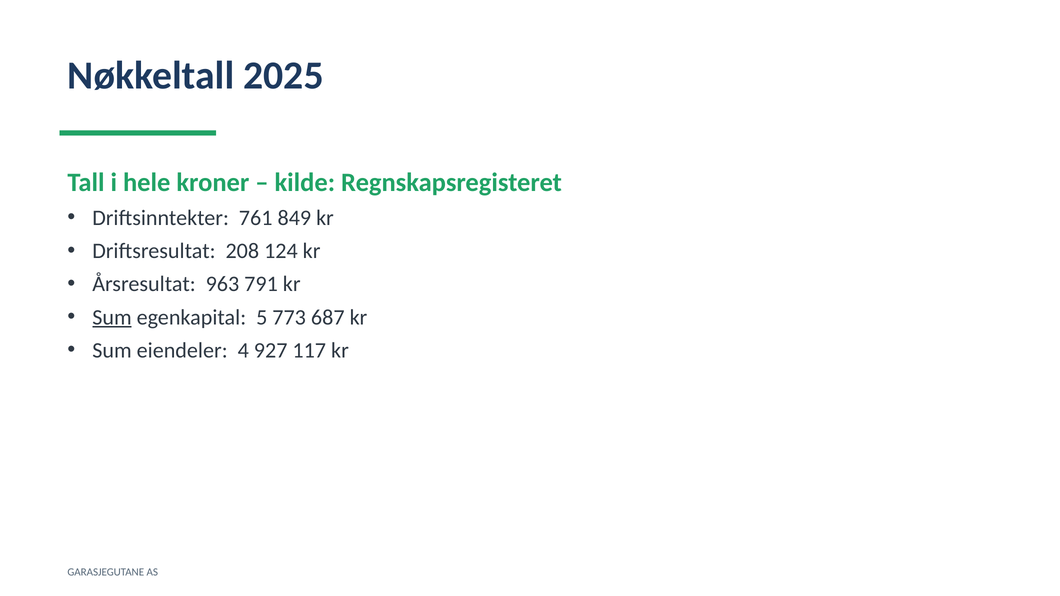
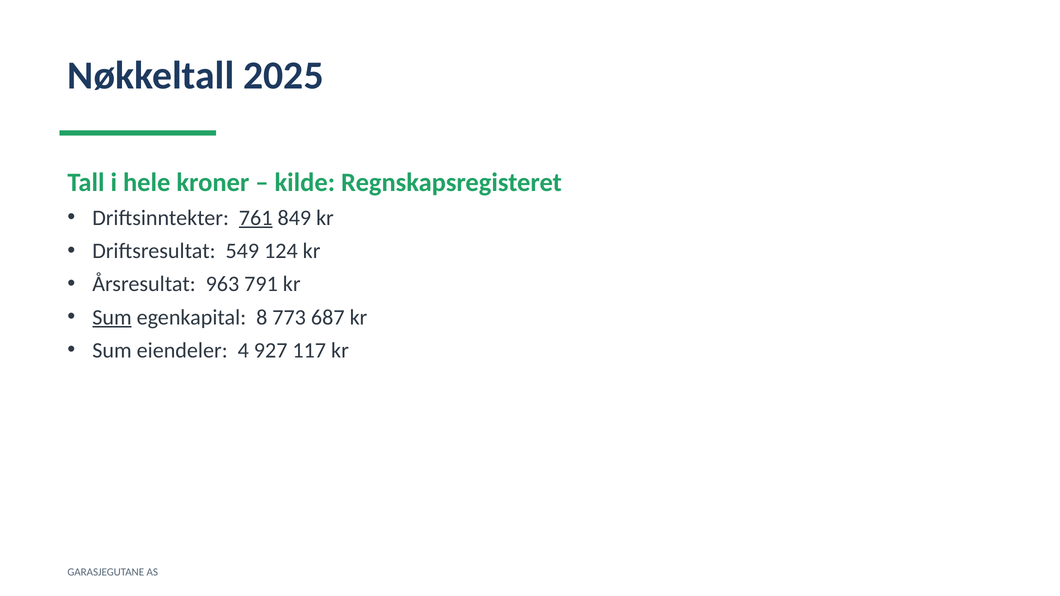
761 underline: none -> present
208: 208 -> 549
5: 5 -> 8
